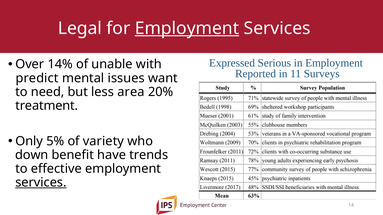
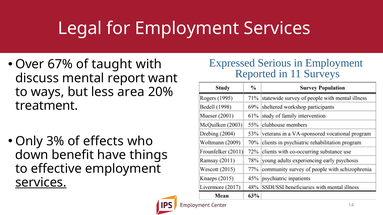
Employment at (187, 28) underline: present -> none
14%: 14% -> 67%
unable: unable -> taught
predict: predict -> discuss
issues: issues -> report
need: need -> ways
5%: 5% -> 3%
variety: variety -> effects
trends: trends -> things
